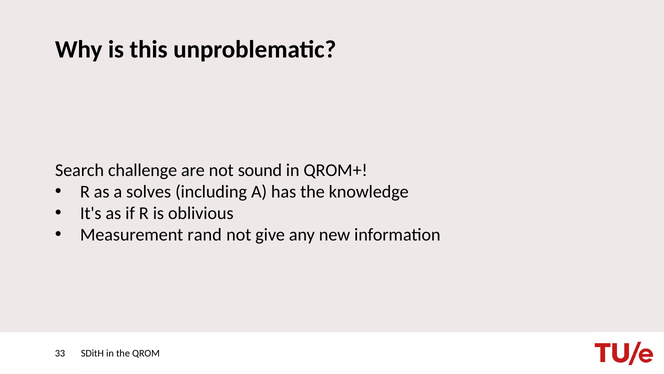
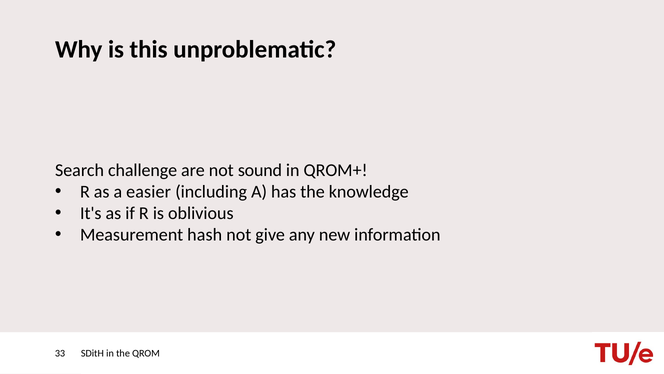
solves: solves -> easier
rand: rand -> hash
